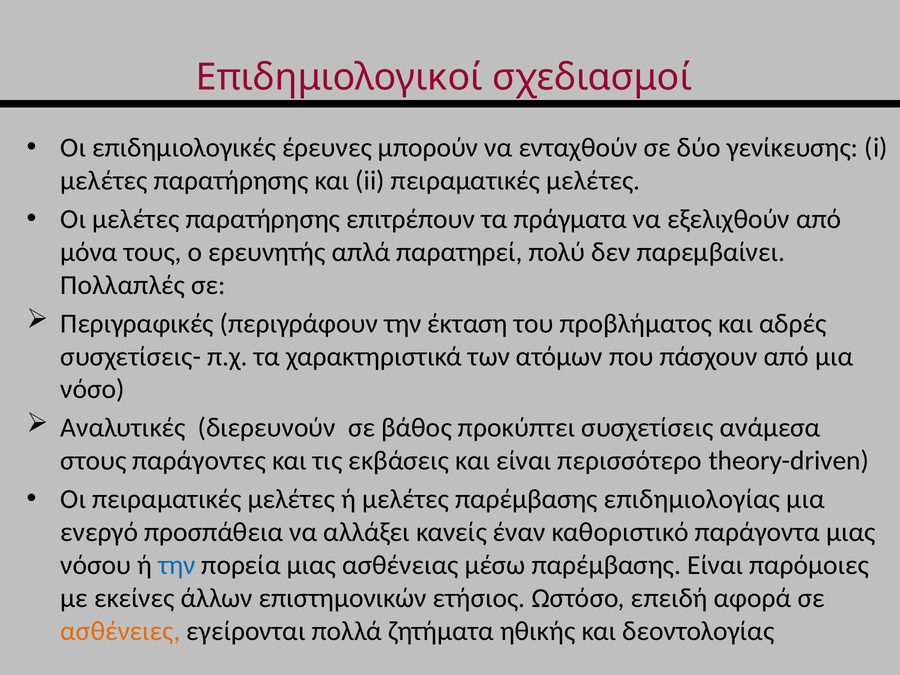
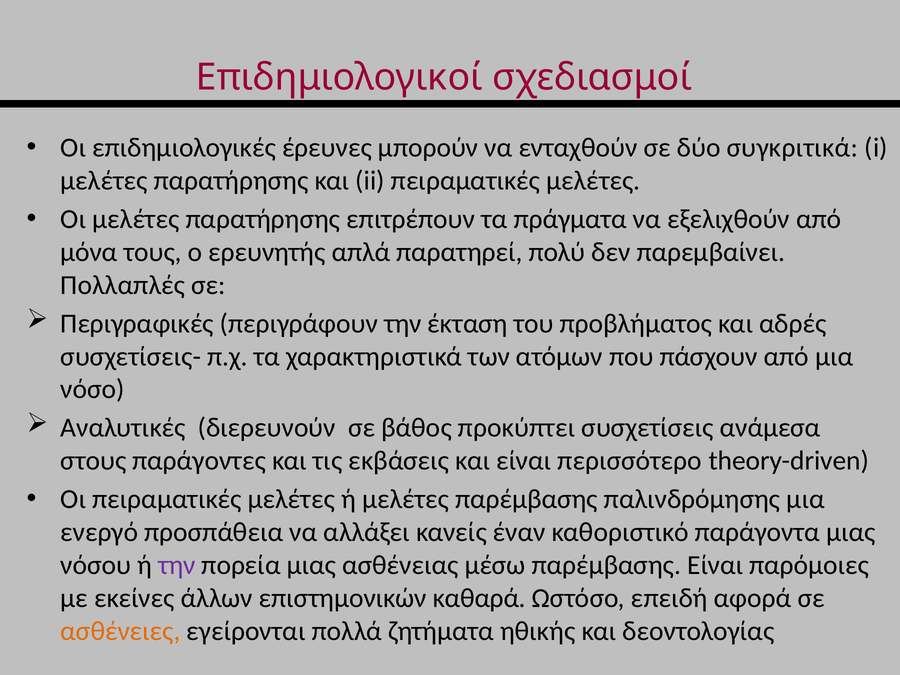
γενίκευσης: γενίκευσης -> συγκριτικά
επιδημιολογίας: επιδημιολογίας -> παλινδρόμησης
την at (177, 565) colour: blue -> purple
ετήσιος: ετήσιος -> καθαρά
